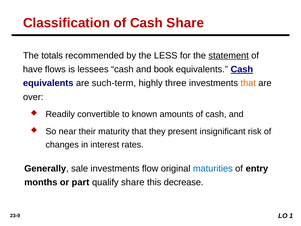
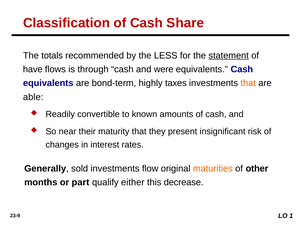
lessees: lessees -> through
book: book -> were
Cash at (242, 69) underline: present -> none
such-term: such-term -> bond-term
three: three -> taxes
over: over -> able
sale: sale -> sold
maturities colour: blue -> orange
entry: entry -> other
qualify share: share -> either
